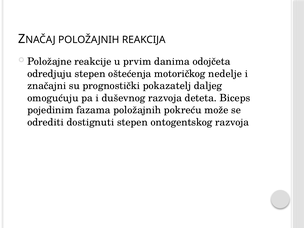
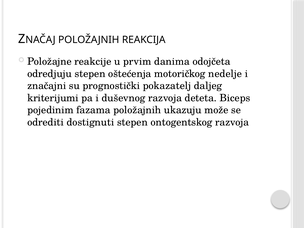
omogućuju: omogućuju -> kriterijumi
pokreću: pokreću -> ukazuju
